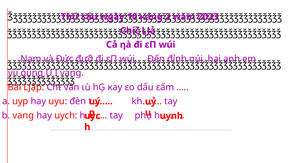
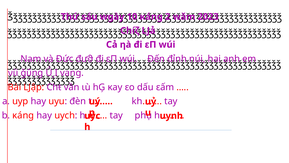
b vang: vang -> κáng
